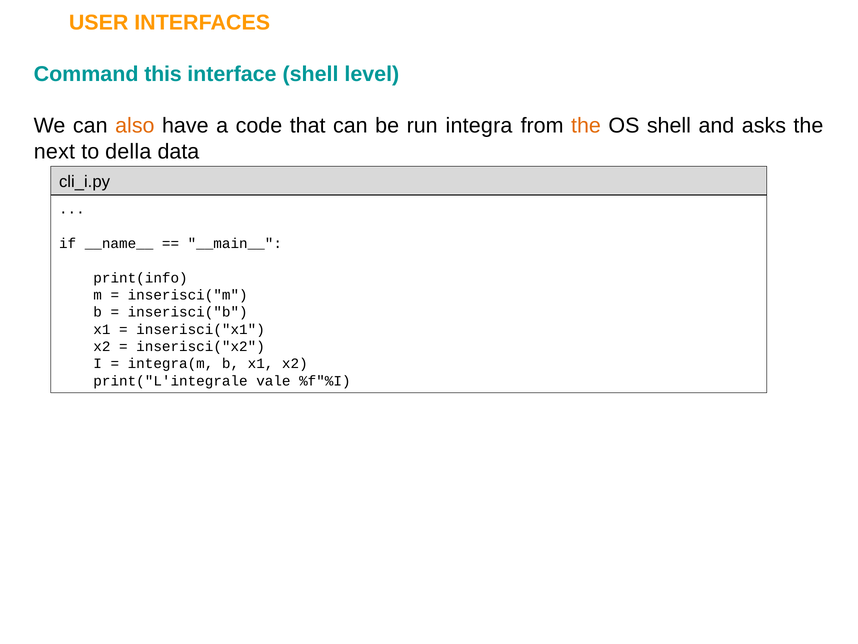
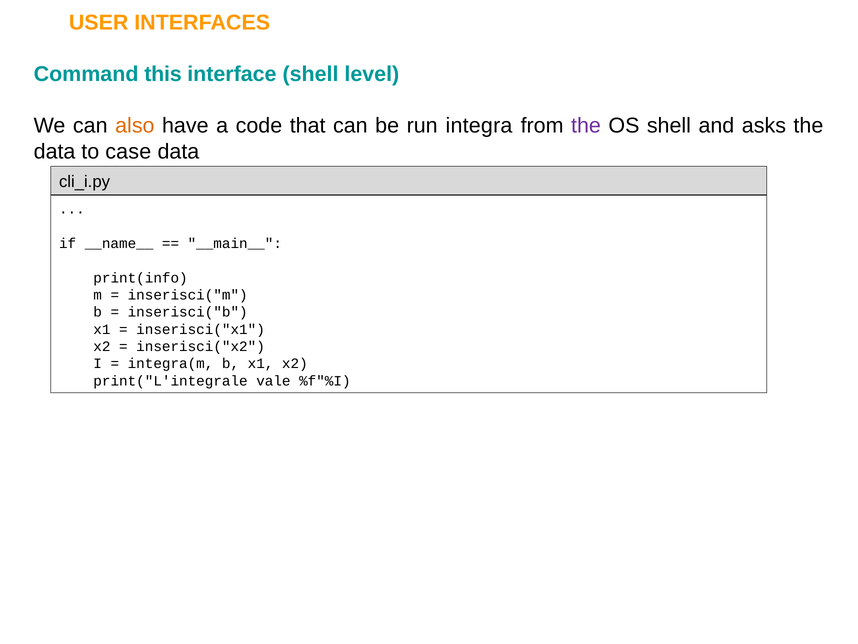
the at (586, 126) colour: orange -> purple
next at (54, 152): next -> data
della: della -> case
